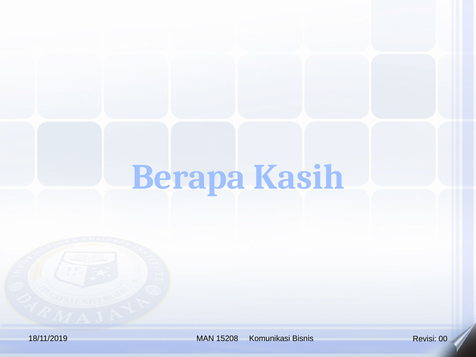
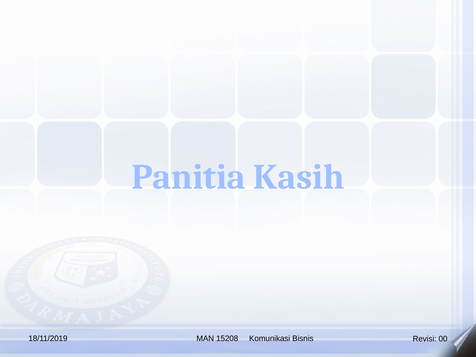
Berapa: Berapa -> Panitia
